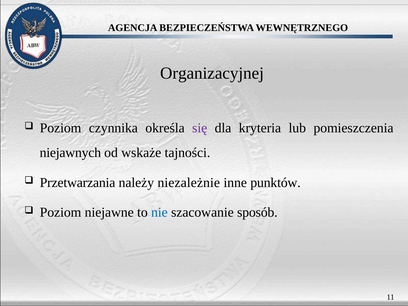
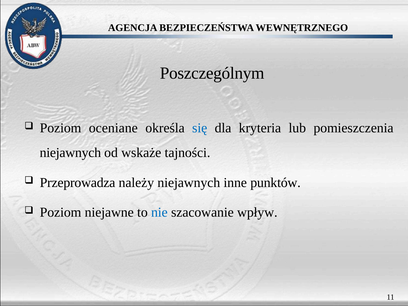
Organizacyjnej: Organizacyjnej -> Poszczególnym
czynnika: czynnika -> oceniane
się colour: purple -> blue
Przetwarzania: Przetwarzania -> Przeprowadza
należy niezależnie: niezależnie -> niejawnych
sposób: sposób -> wpływ
